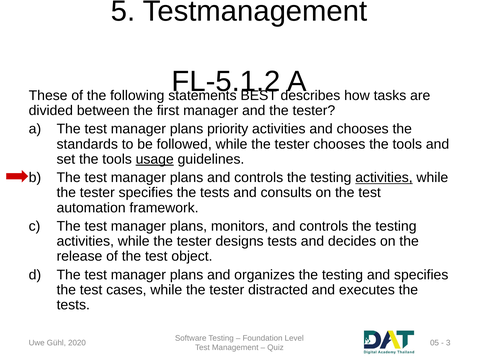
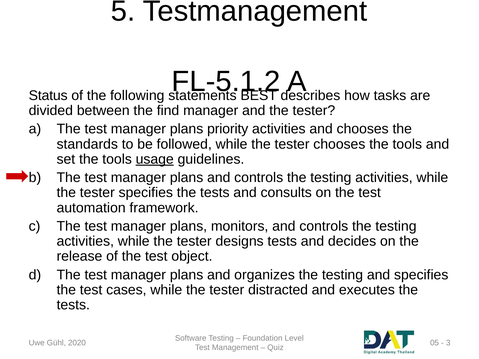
These: These -> Status
first: first -> find
activities at (384, 178) underline: present -> none
